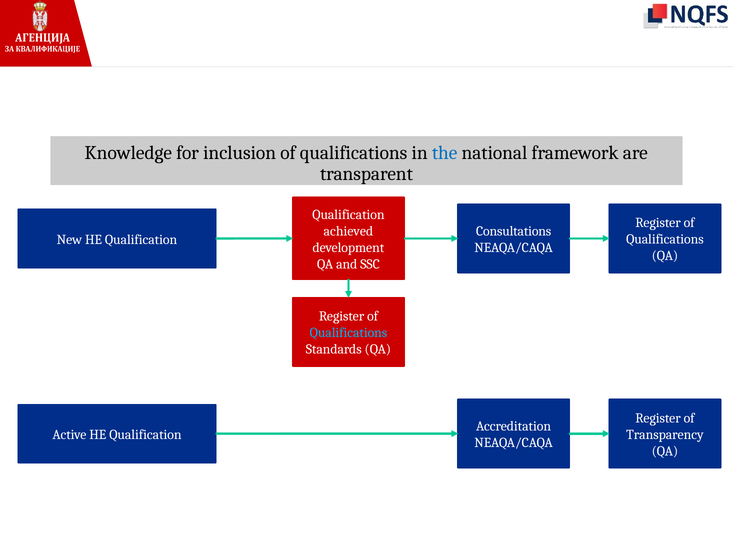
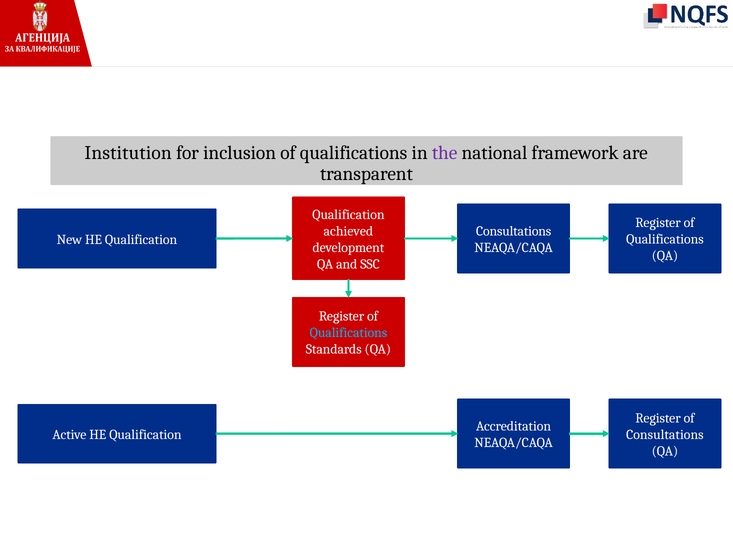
Knowledge: Knowledge -> Institution
the colour: blue -> purple
Transparency at (665, 434): Transparency -> Consultations
